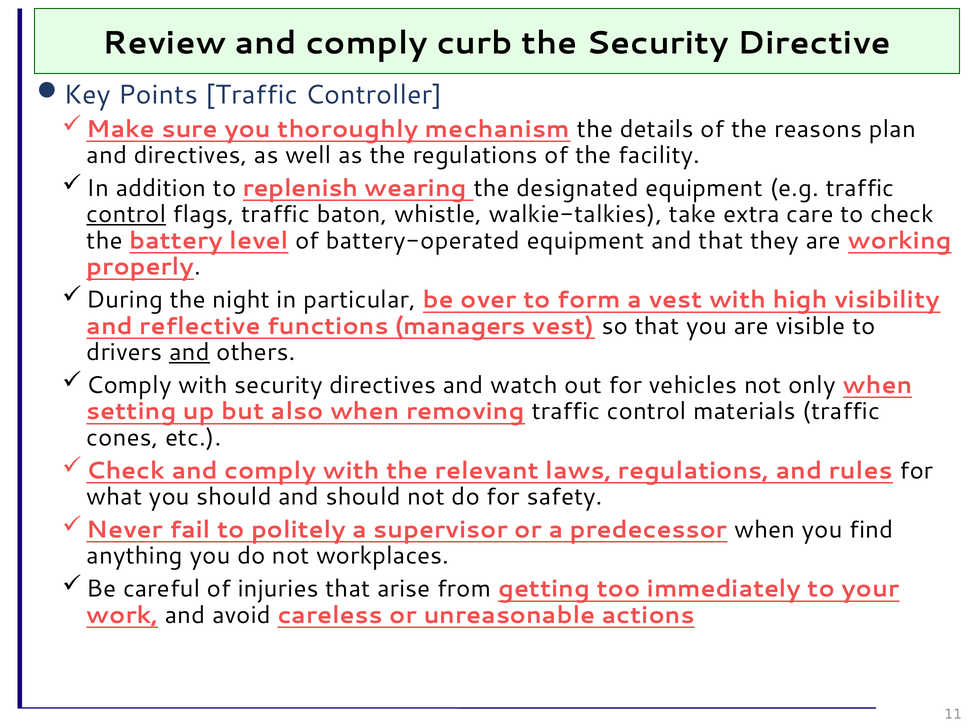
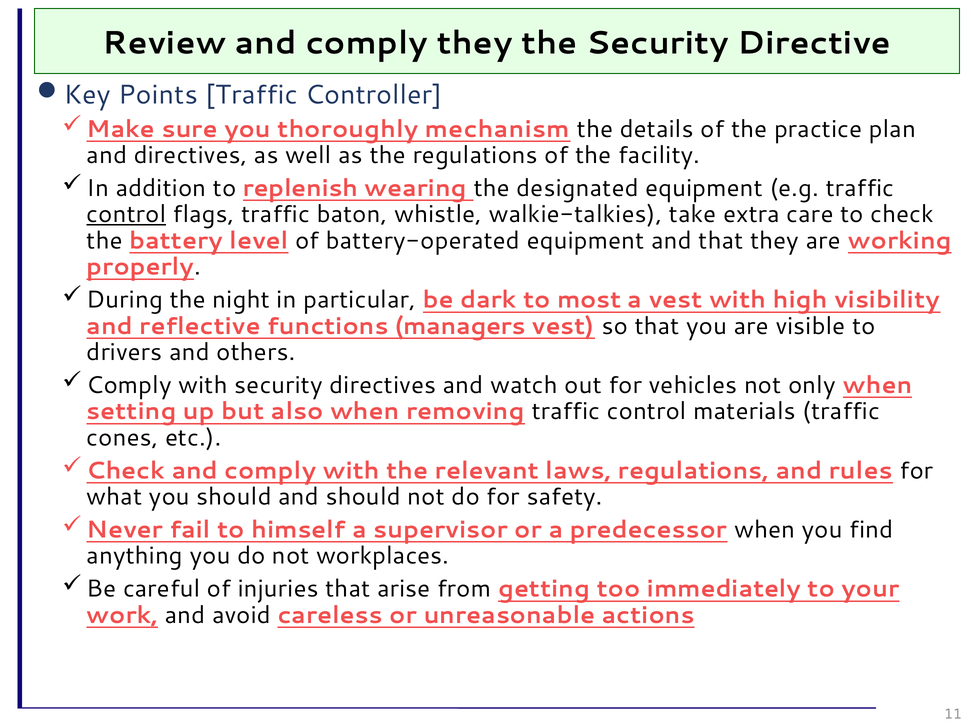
comply curb: curb -> they
reasons: reasons -> practice
over: over -> dark
form: form -> most
and at (189, 352) underline: present -> none
politely: politely -> himself
